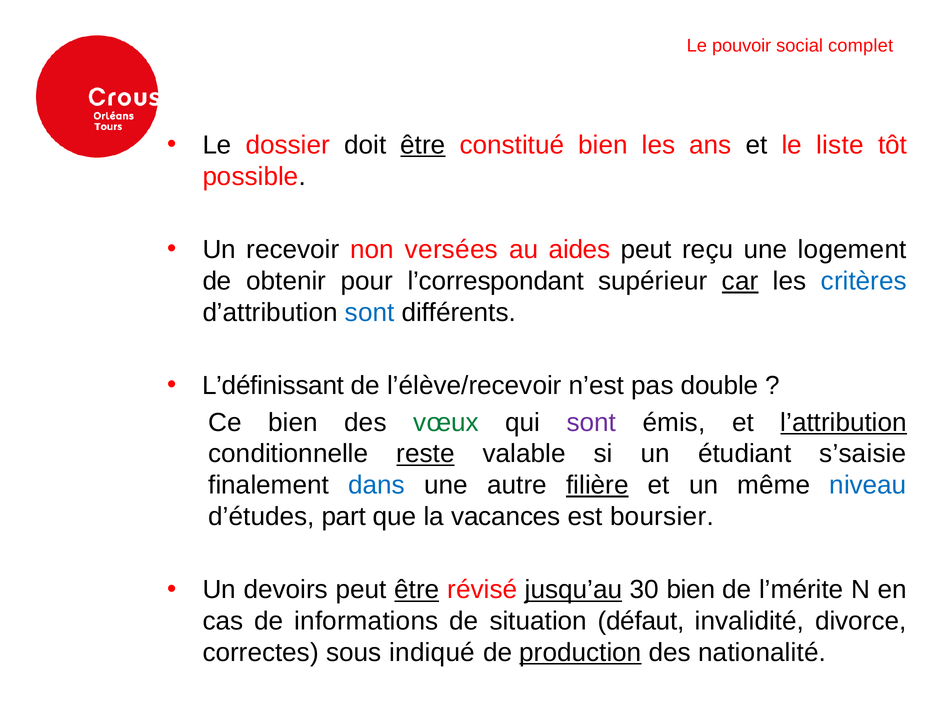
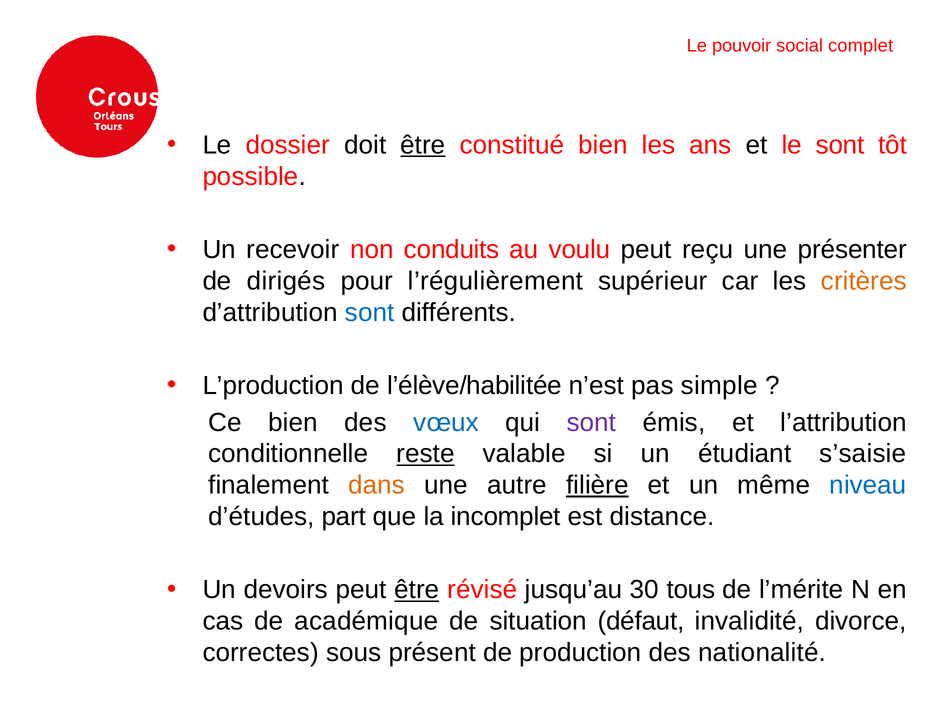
le liste: liste -> sont
versées: versées -> conduits
aides: aides -> voulu
logement: logement -> présenter
obtenir: obtenir -> dirigés
l’correspondant: l’correspondant -> l’régulièrement
car underline: present -> none
critères colour: blue -> orange
L’définissant: L’définissant -> L’production
l’élève/recevoir: l’élève/recevoir -> l’élève/habilitée
double: double -> simple
vœux colour: green -> blue
l’attribution underline: present -> none
dans colour: blue -> orange
vacances: vacances -> incomplet
boursier: boursier -> distance
jusqu’au underline: present -> none
30 bien: bien -> tous
informations: informations -> académique
indiqué: indiqué -> présent
production underline: present -> none
